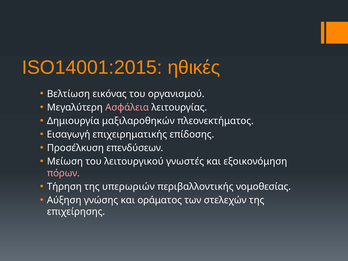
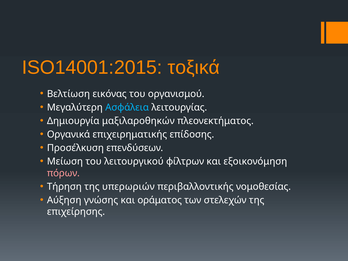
ηθικές: ηθικές -> τοξικά
Ασφάλεια colour: pink -> light blue
Εισαγωγή: Εισαγωγή -> Οργανικά
γνωστές: γνωστές -> φίλτρων
